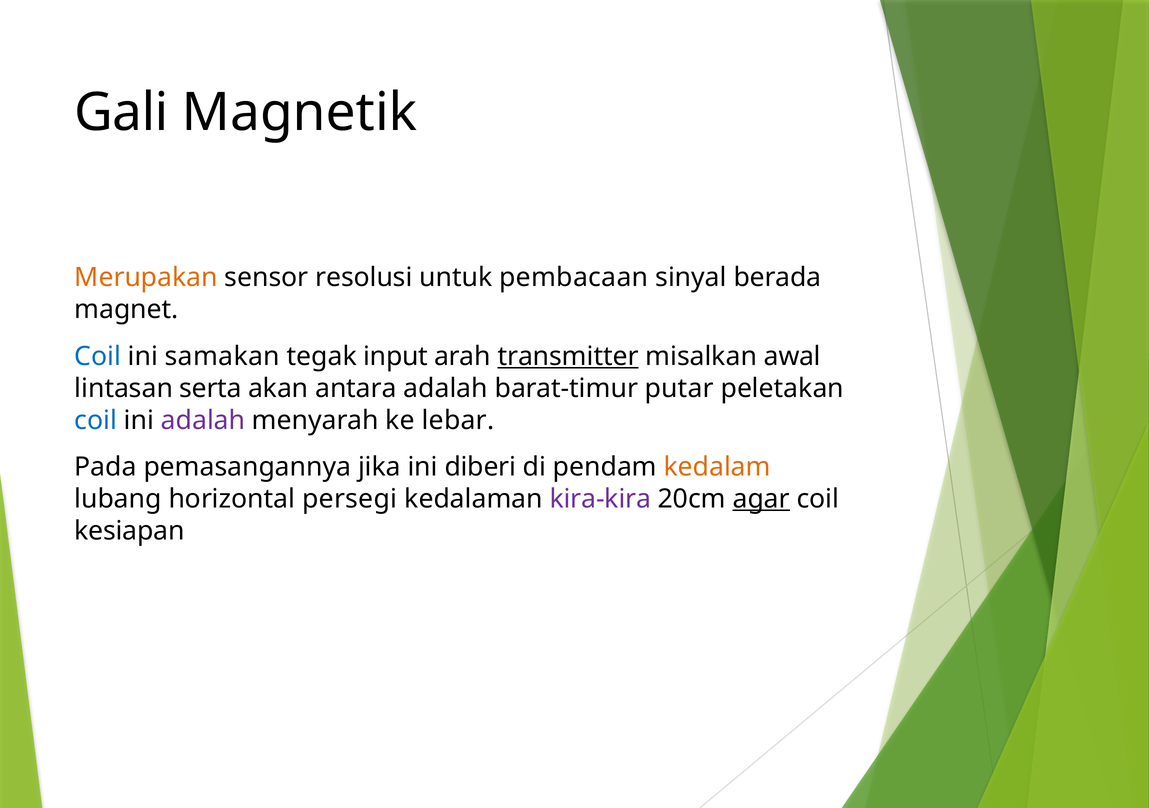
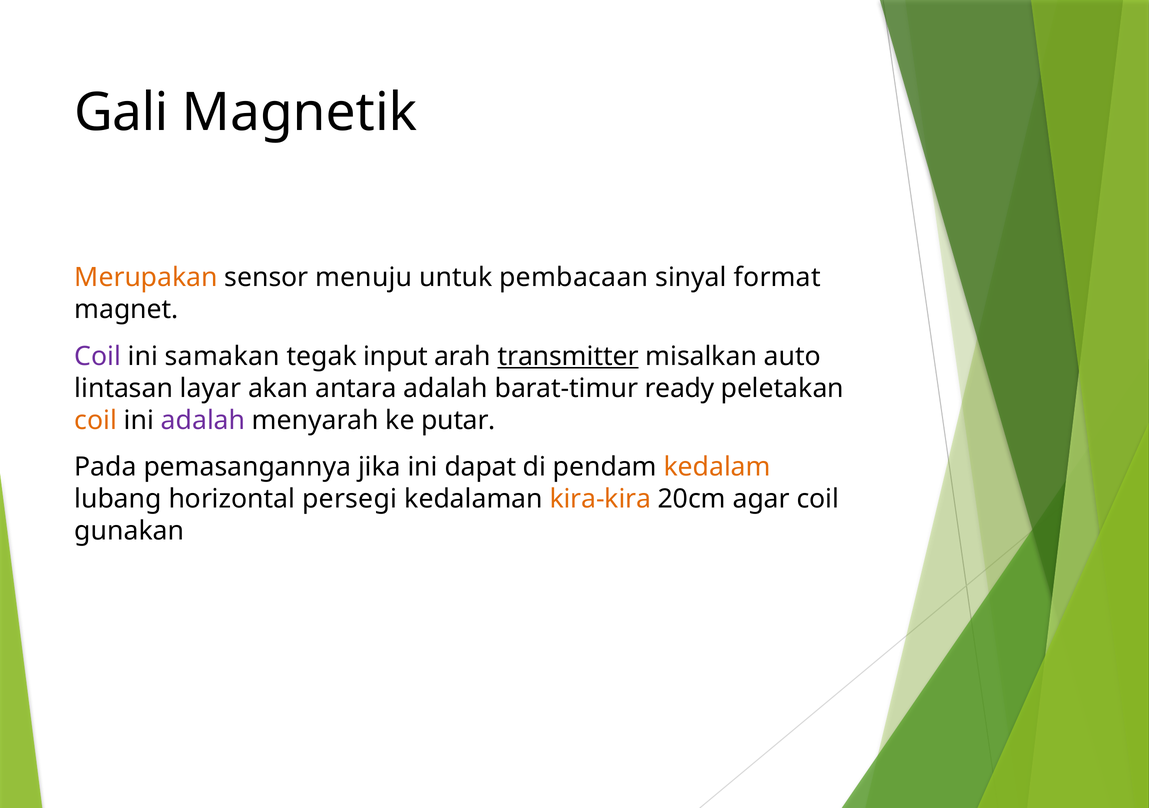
resolusi: resolusi -> menuju
berada: berada -> format
Coil at (98, 356) colour: blue -> purple
awal: awal -> auto
serta: serta -> layar
putar: putar -> ready
coil at (96, 420) colour: blue -> orange
lebar: lebar -> putar
diberi: diberi -> dapat
kira-kira colour: purple -> orange
agar underline: present -> none
kesiapan: kesiapan -> gunakan
